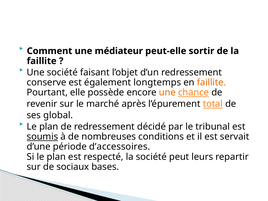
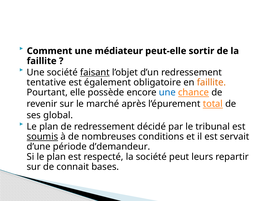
faisant underline: none -> present
conserve: conserve -> tentative
longtemps: longtemps -> obligatoire
une at (167, 92) colour: orange -> blue
d’accessoires: d’accessoires -> d’demandeur
sociaux: sociaux -> connait
